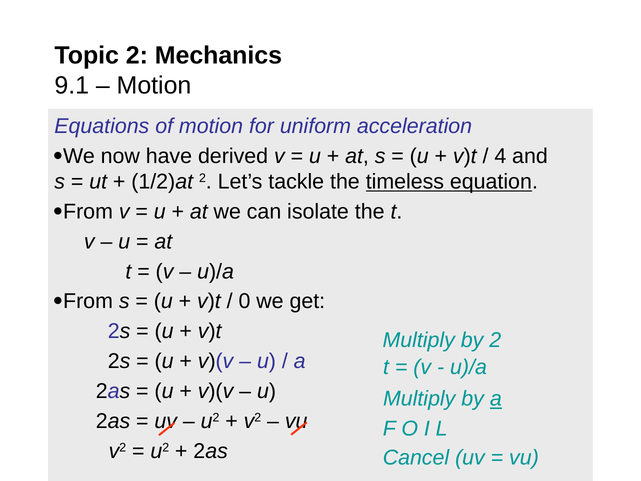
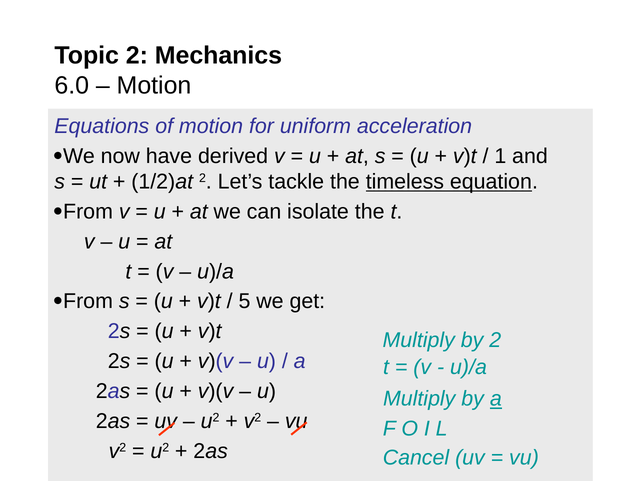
9.1: 9.1 -> 6.0
4: 4 -> 1
0: 0 -> 5
